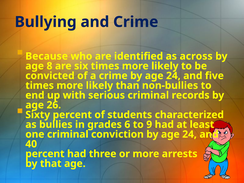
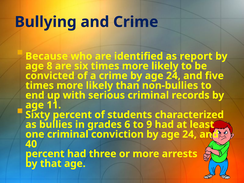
across: across -> report
26: 26 -> 11
